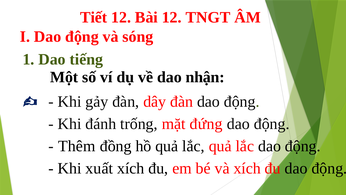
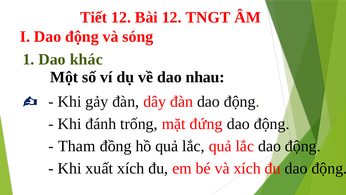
tiếng: tiếng -> khác
nhận: nhận -> nhau
Thêm: Thêm -> Tham
